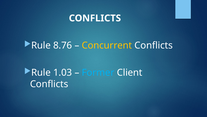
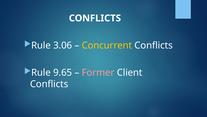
8.76: 8.76 -> 3.06
1.03: 1.03 -> 9.65
Former colour: light blue -> pink
